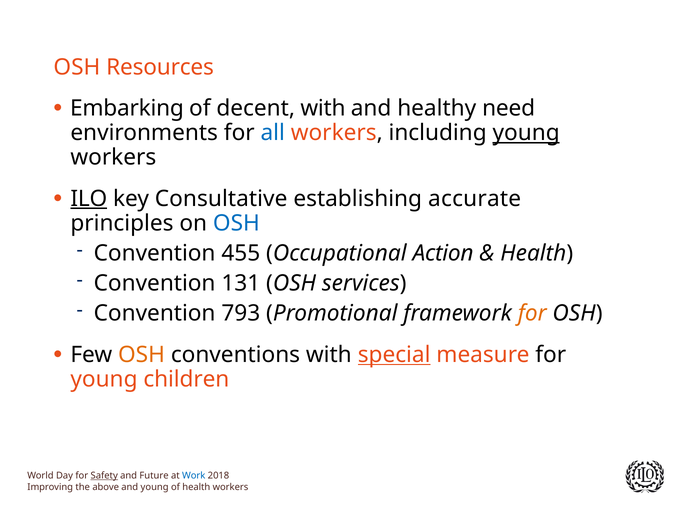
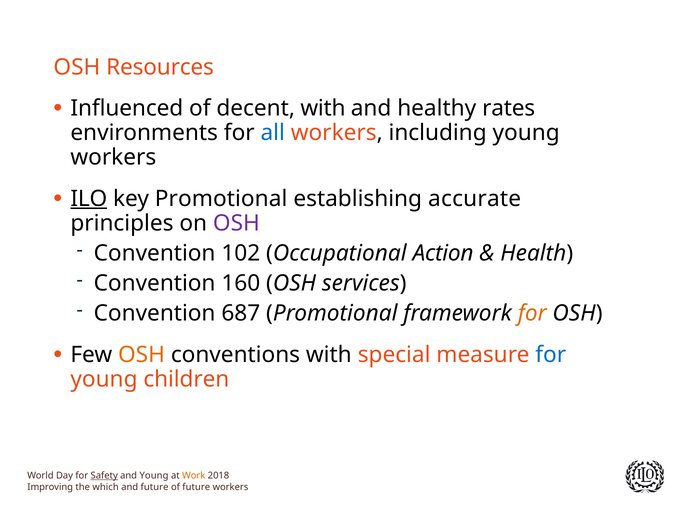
Embarking: Embarking -> Influenced
need: need -> rates
young at (526, 133) underline: present -> none
key Consultative: Consultative -> Promotional
OSH at (236, 223) colour: blue -> purple
455: 455 -> 102
131: 131 -> 160
793: 793 -> 687
special underline: present -> none
for at (551, 355) colour: black -> blue
and Future: Future -> Young
Work colour: blue -> orange
above: above -> which
and young: young -> future
of health: health -> future
